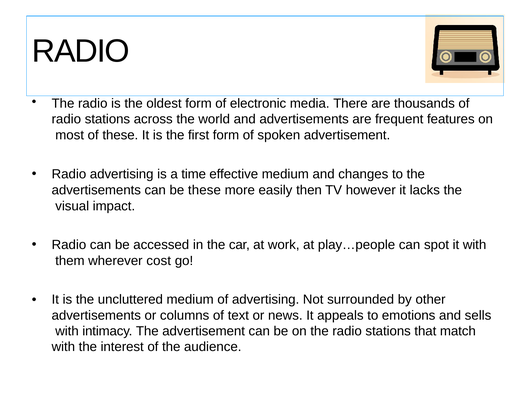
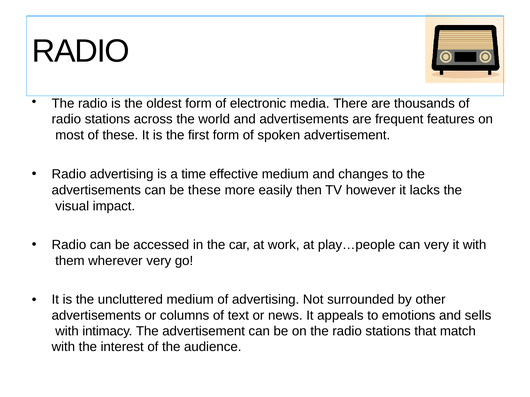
can spot: spot -> very
wherever cost: cost -> very
